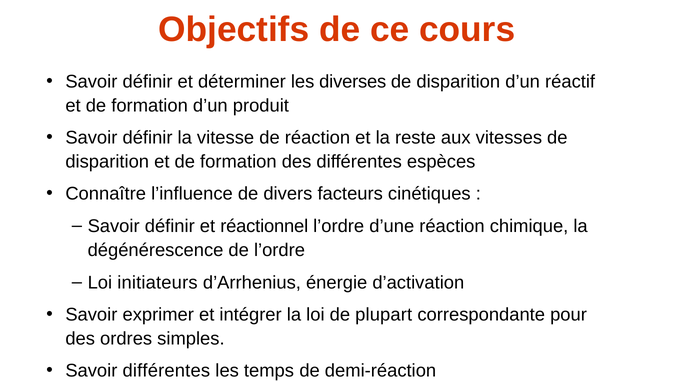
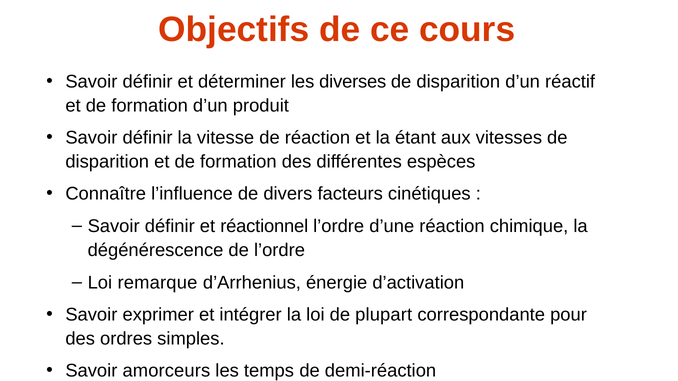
reste: reste -> étant
initiateurs: initiateurs -> remarque
Savoir différentes: différentes -> amorceurs
